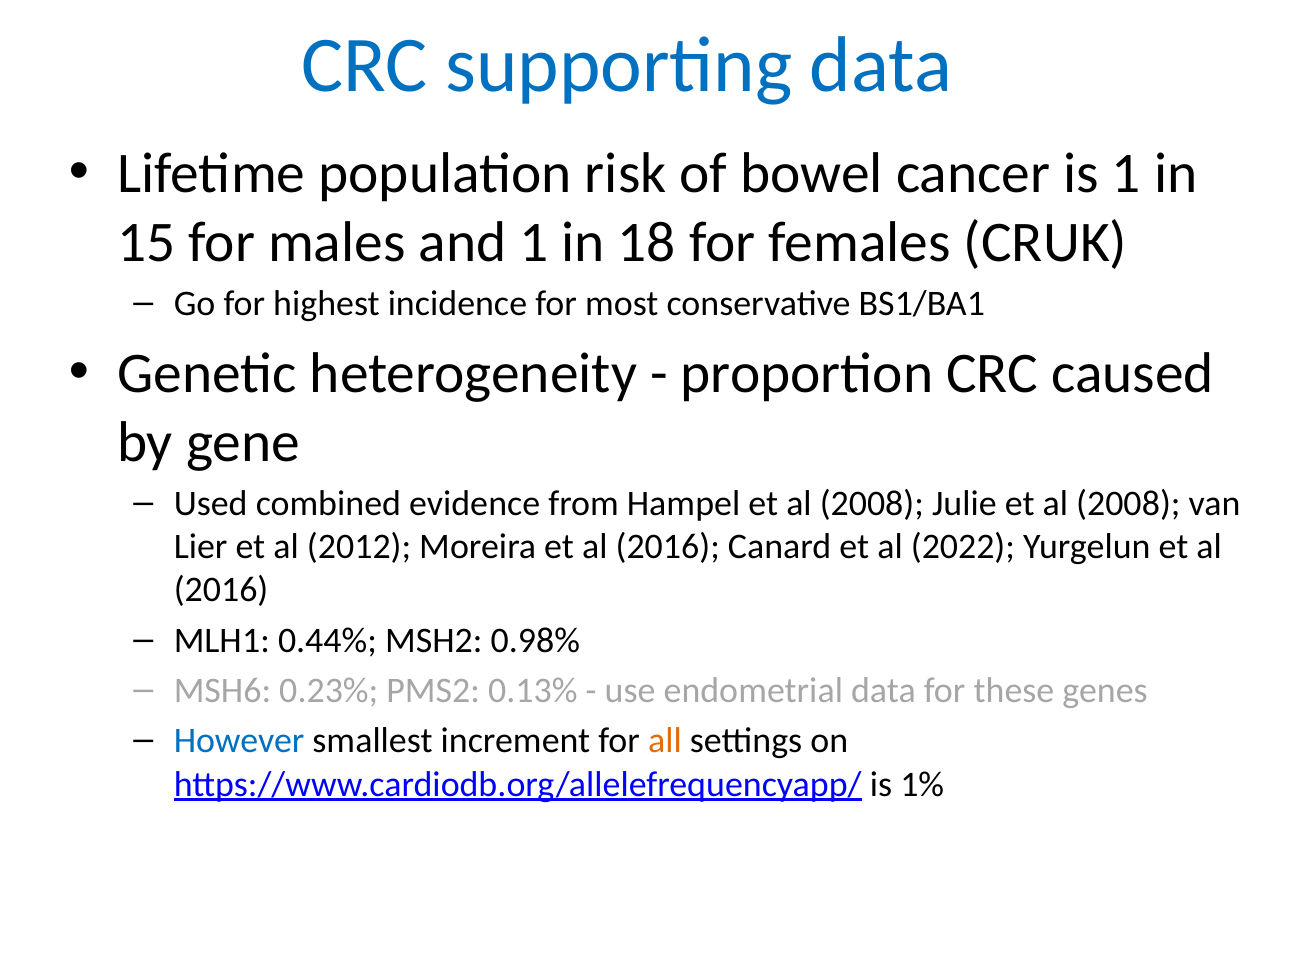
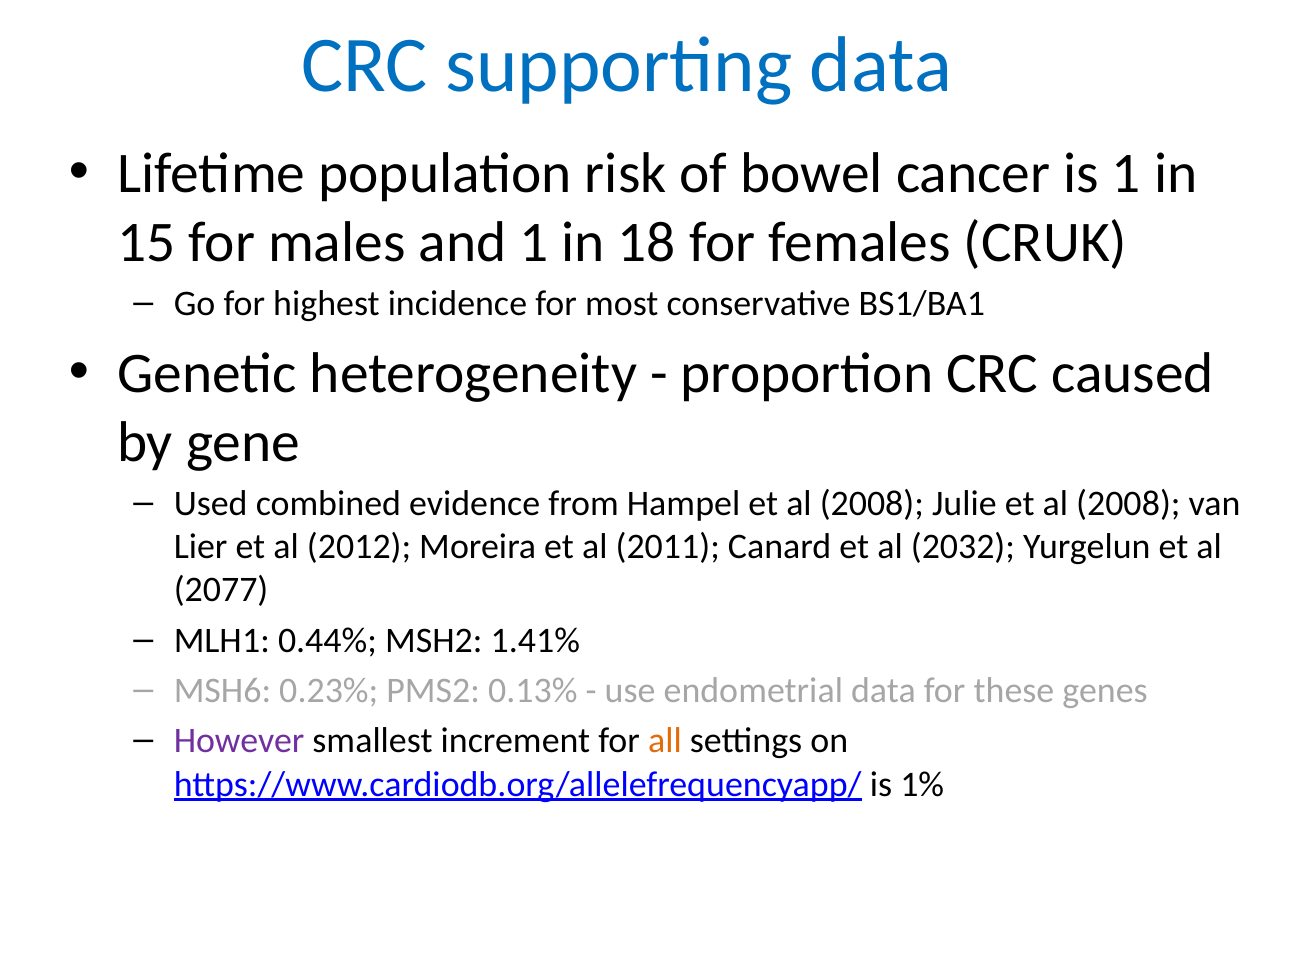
Moreira et al 2016: 2016 -> 2011
2022: 2022 -> 2032
2016 at (221, 590): 2016 -> 2077
0.98%: 0.98% -> 1.41%
However colour: blue -> purple
